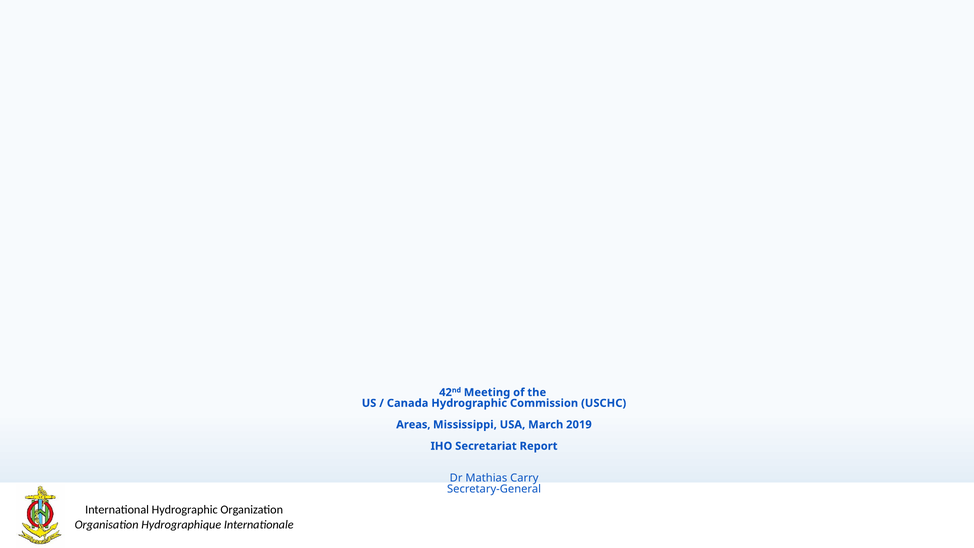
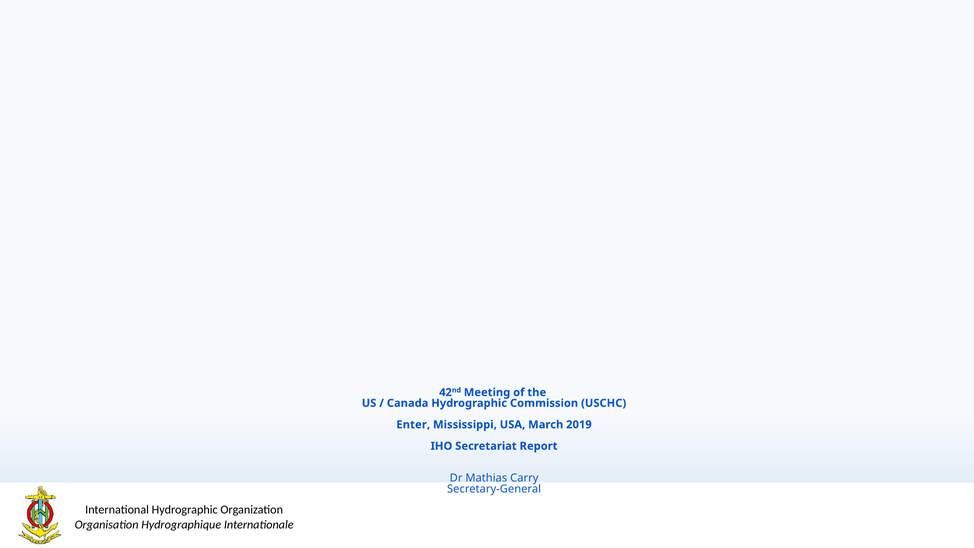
Areas: Areas -> Enter
